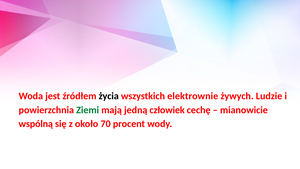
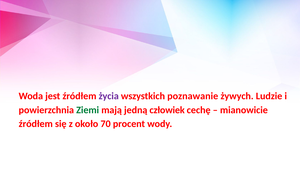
życia colour: black -> purple
elektrownie: elektrownie -> poznawanie
wspólną at (36, 124): wspólną -> źródłem
